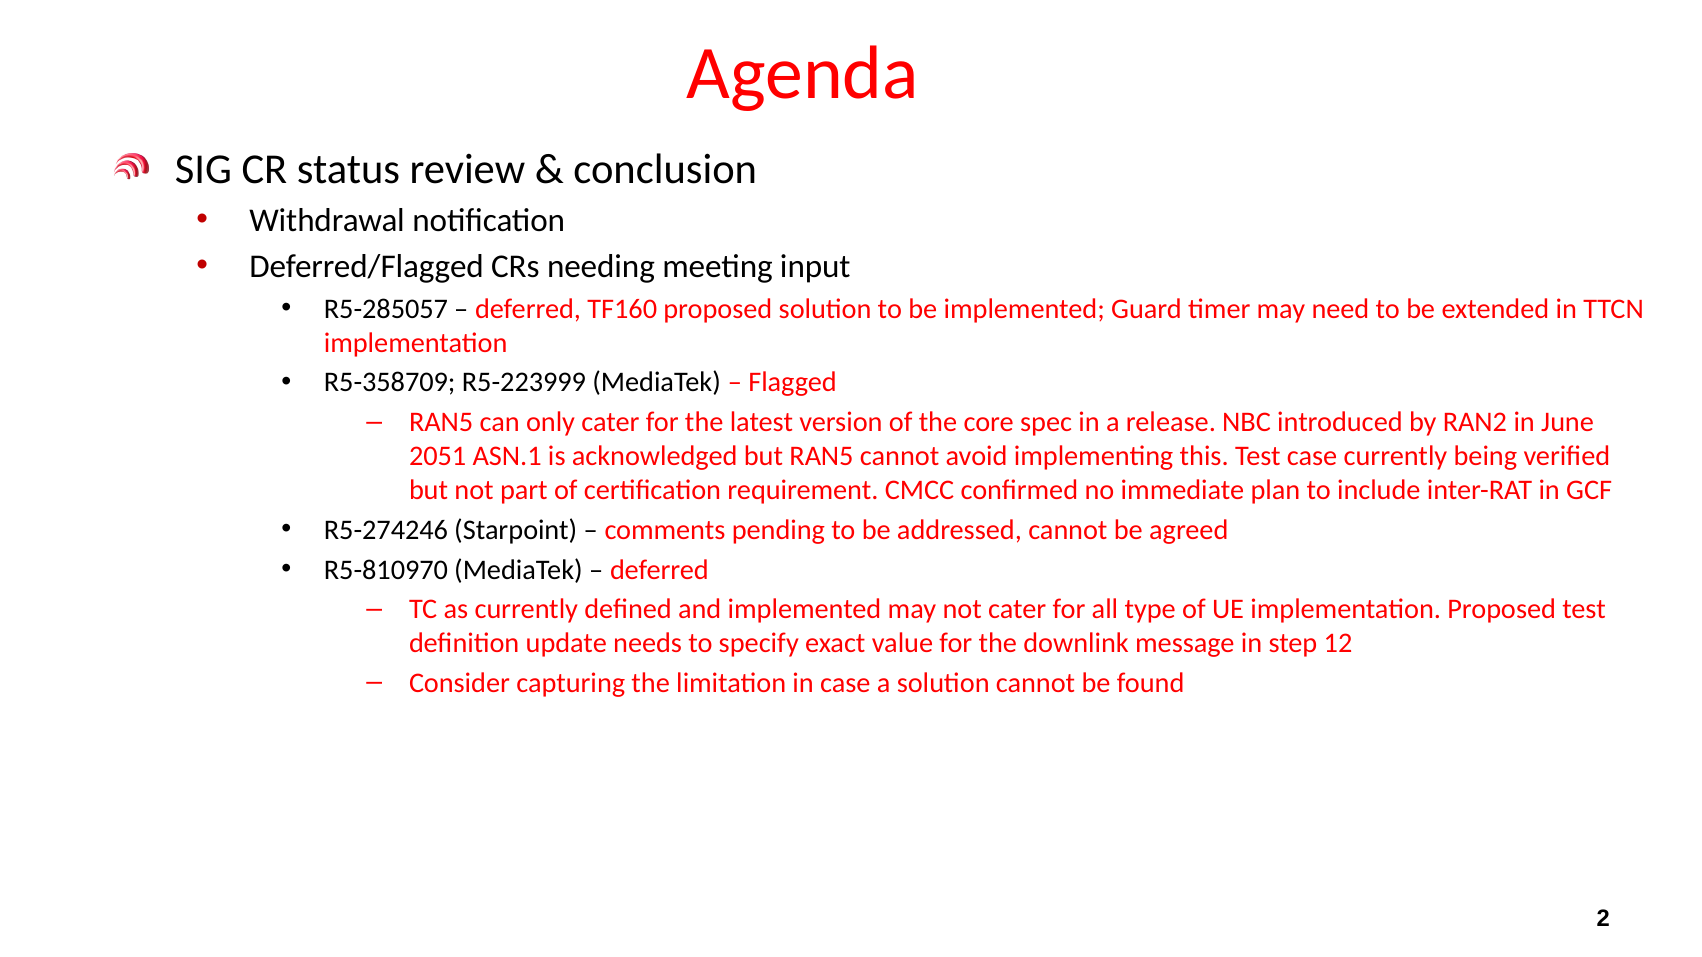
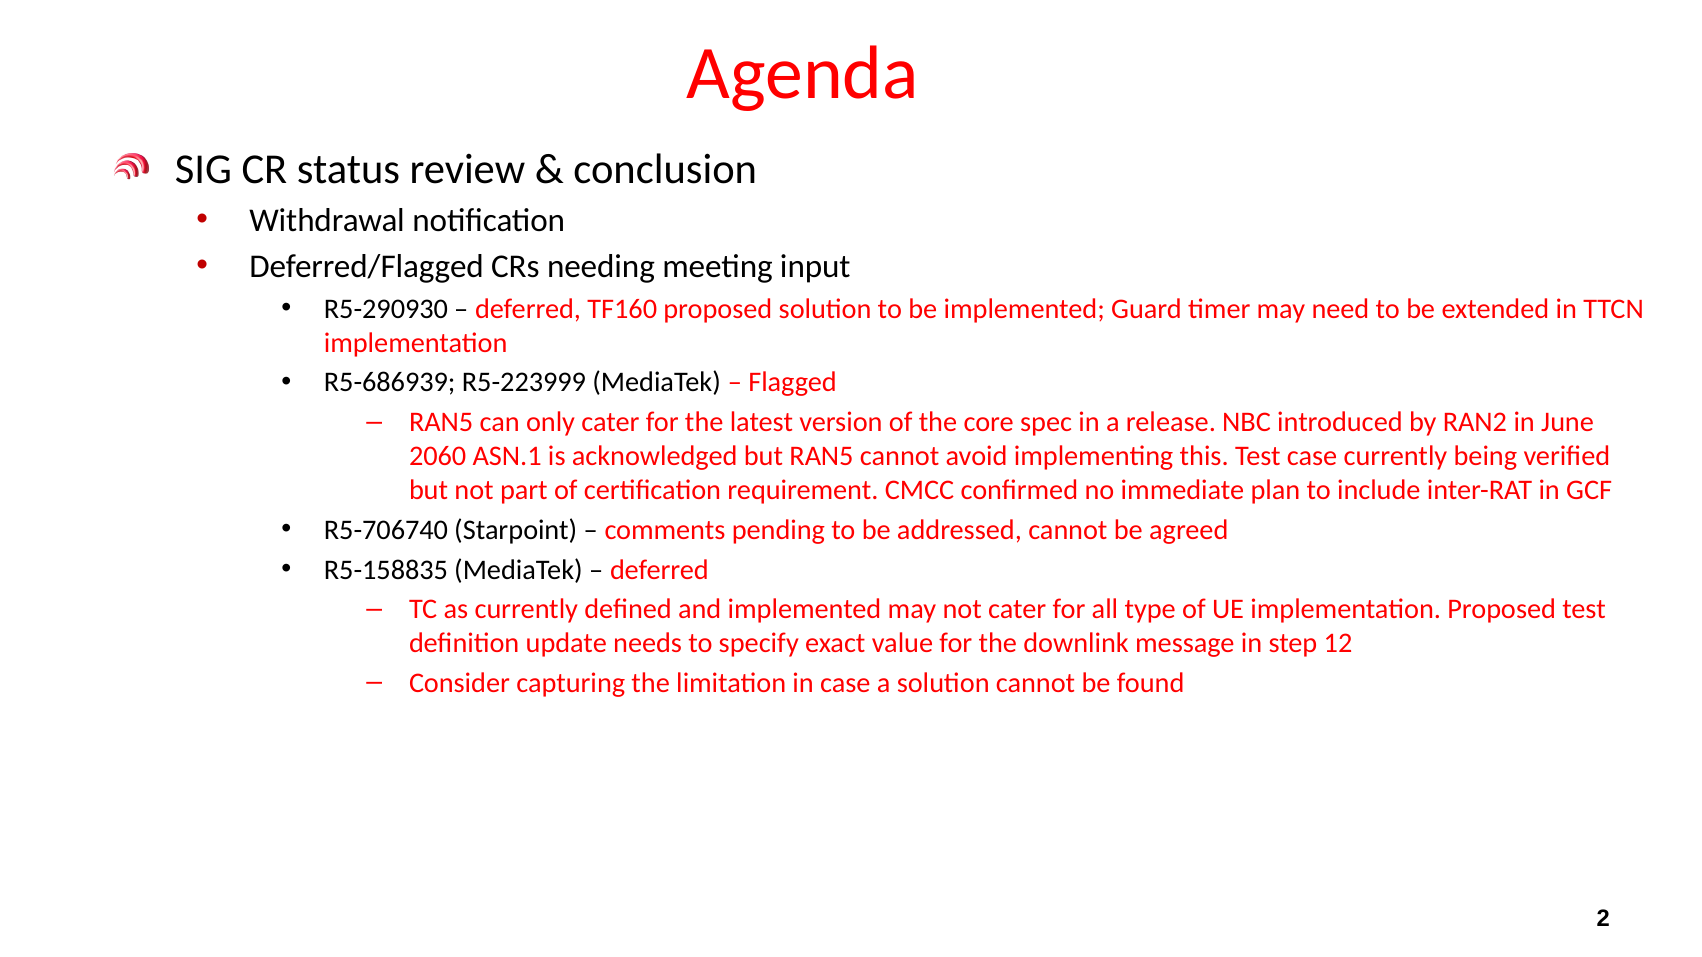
R5-285057: R5-285057 -> R5-290930
R5-358709: R5-358709 -> R5-686939
2051: 2051 -> 2060
R5-274246: R5-274246 -> R5-706740
R5-810970: R5-810970 -> R5-158835
